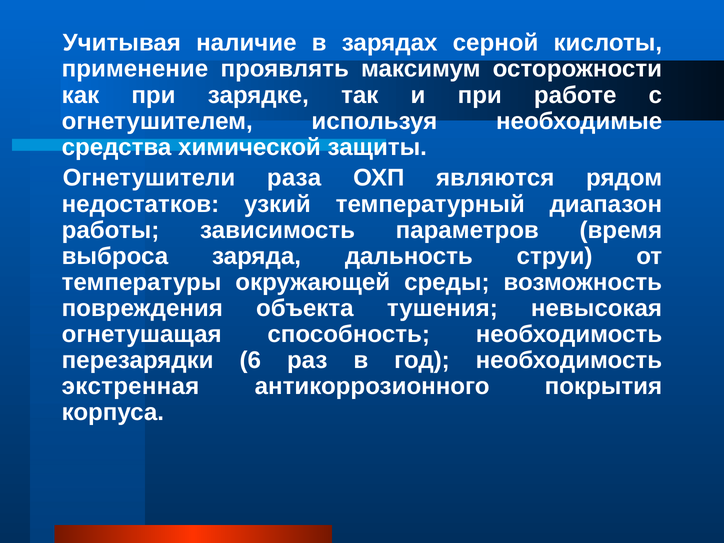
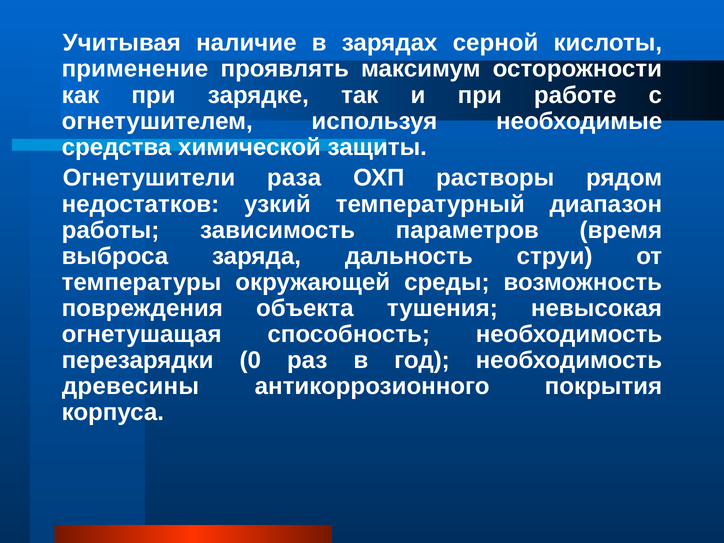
являются: являются -> растворы
6: 6 -> 0
экстренная: экстренная -> древесины
